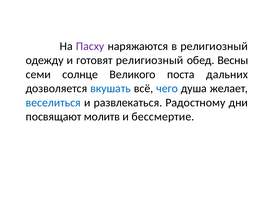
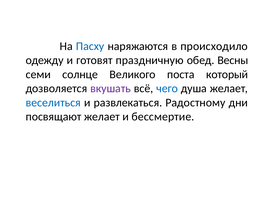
Пасху colour: purple -> blue
в религиозный: религиозный -> происходило
готовят религиозный: религиозный -> праздничную
дальних: дальних -> который
вкушать colour: blue -> purple
посвящают молитв: молитв -> желает
